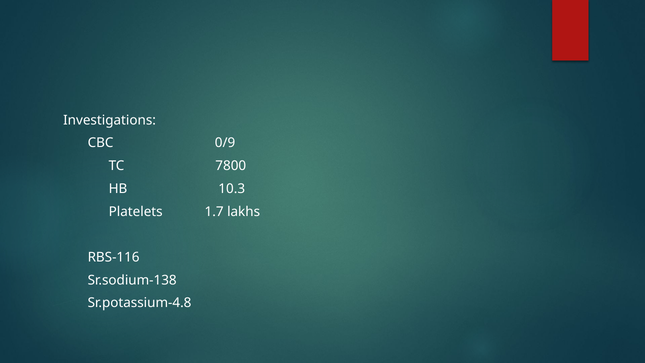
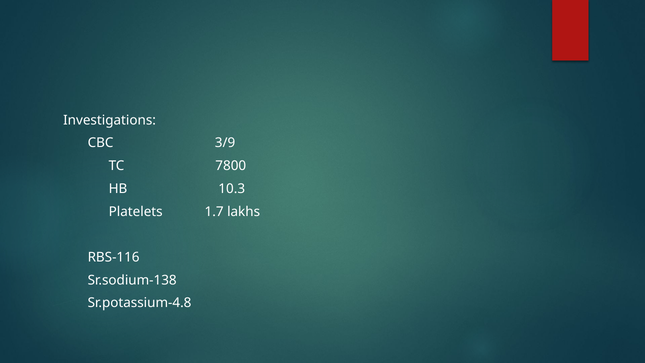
0/9: 0/9 -> 3/9
